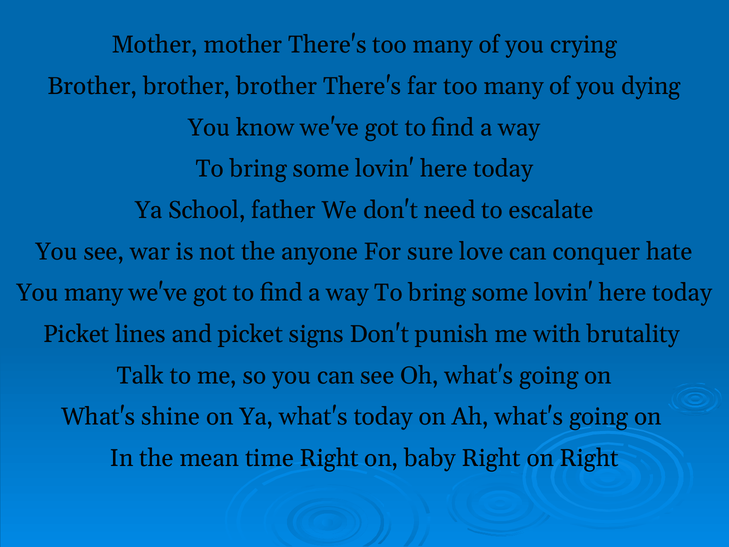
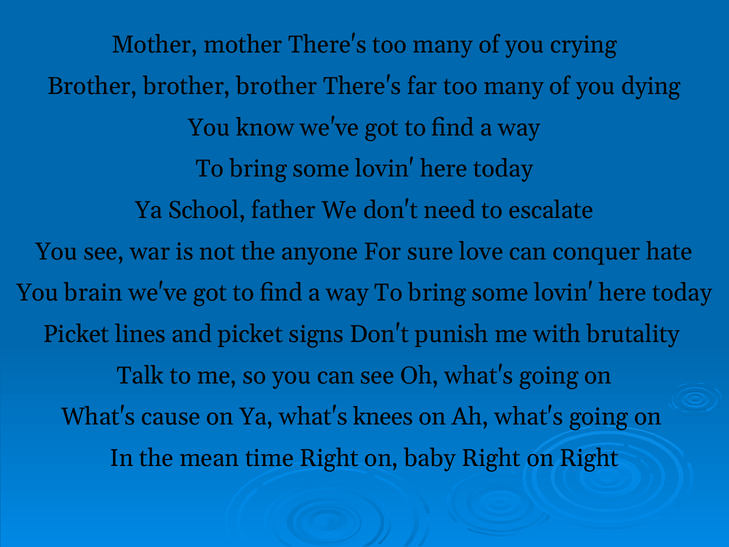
You many: many -> brain
shine: shine -> cause
what's today: today -> knees
